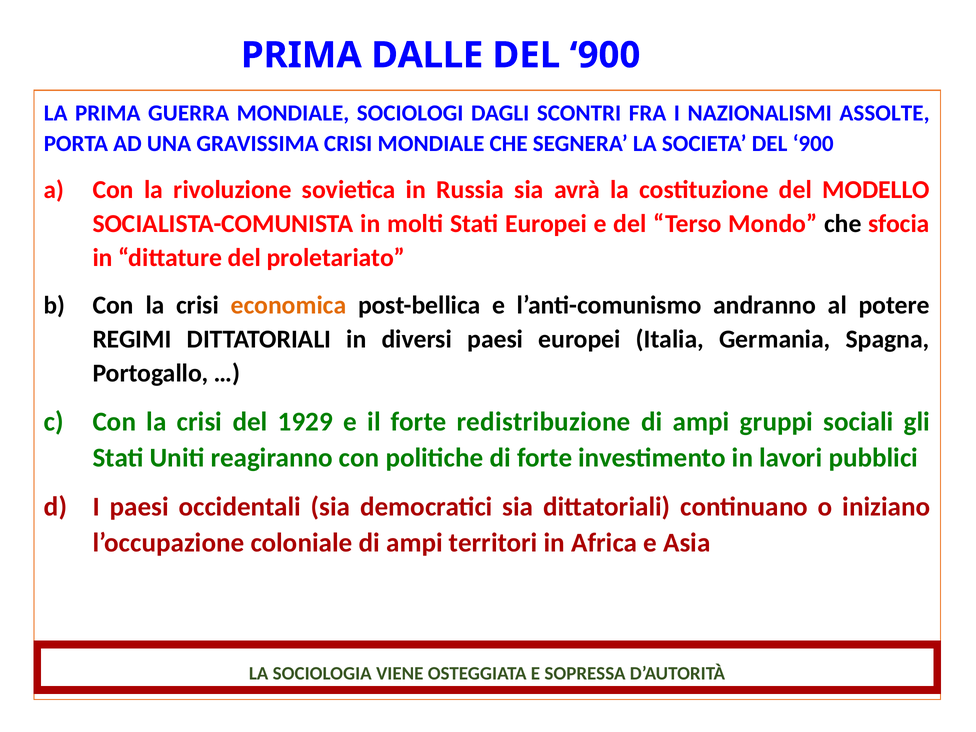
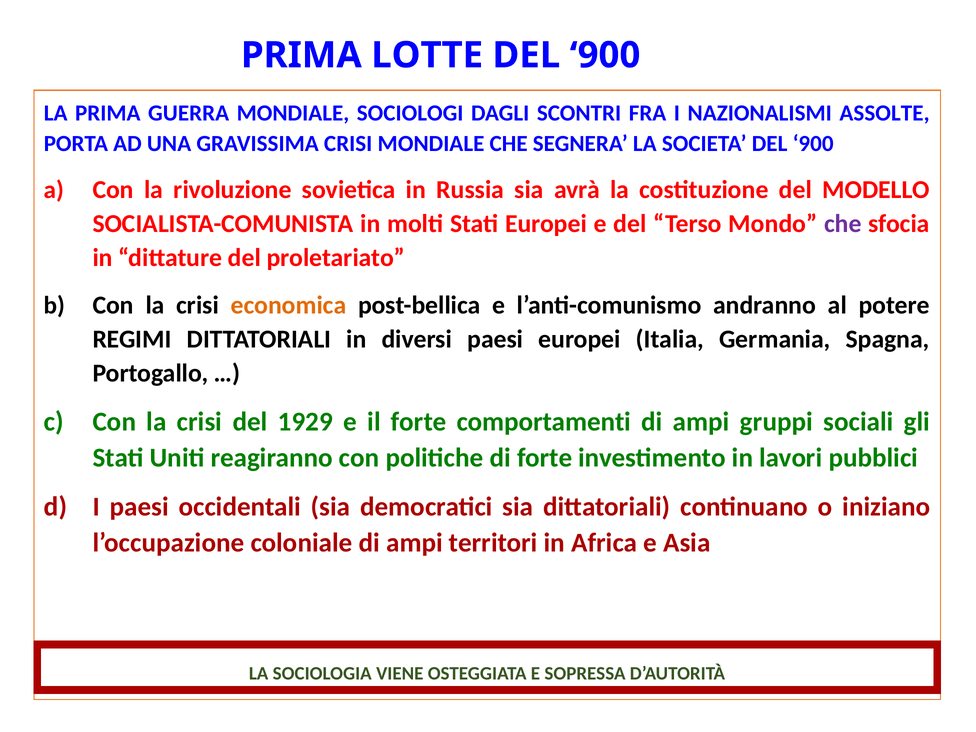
DALLE: DALLE -> LOTTE
che at (843, 224) colour: black -> purple
redistribuzione: redistribuzione -> comportamenti
